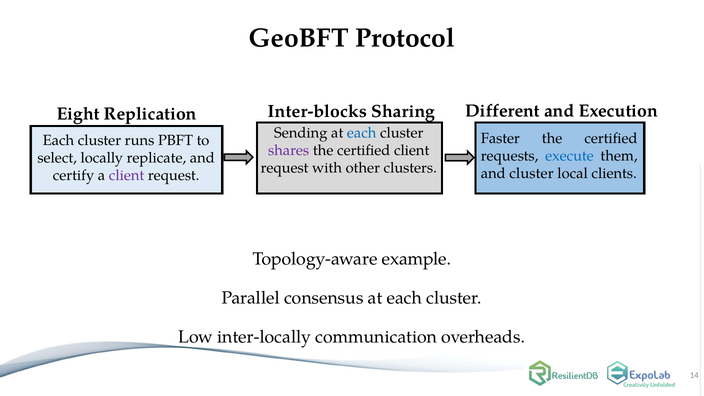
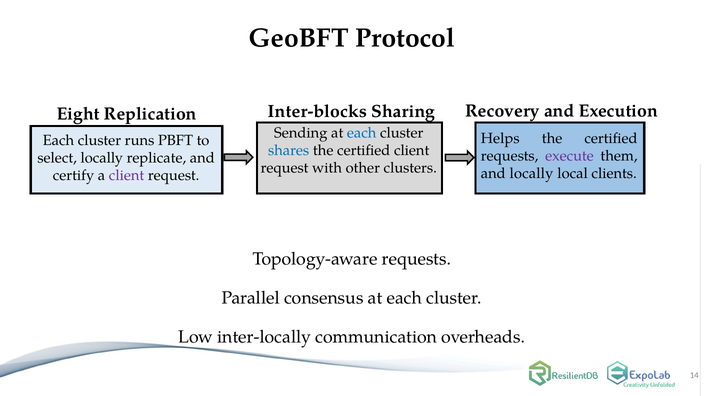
Different: Different -> Recovery
Faster: Faster -> Helps
shares colour: purple -> blue
execute colour: blue -> purple
and cluster: cluster -> locally
Topology-aware example: example -> requests
